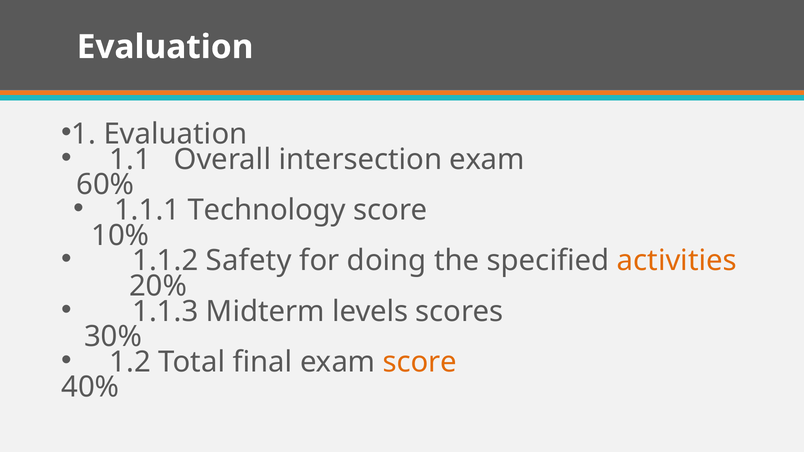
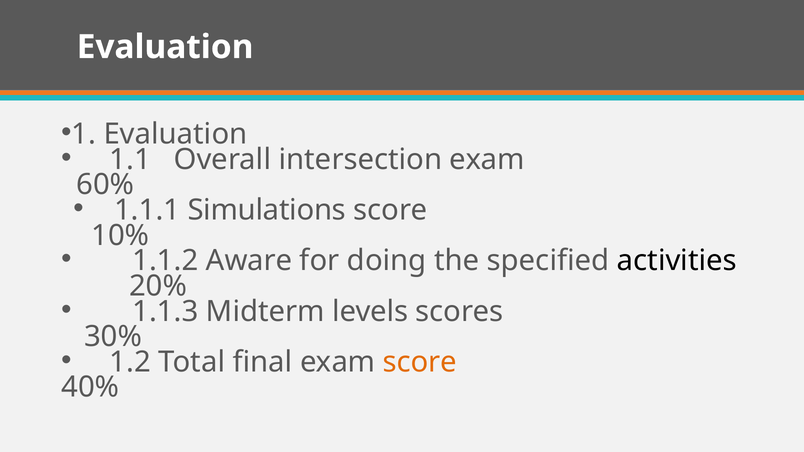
Technology: Technology -> Simulations
Safety: Safety -> Aware
activities colour: orange -> black
